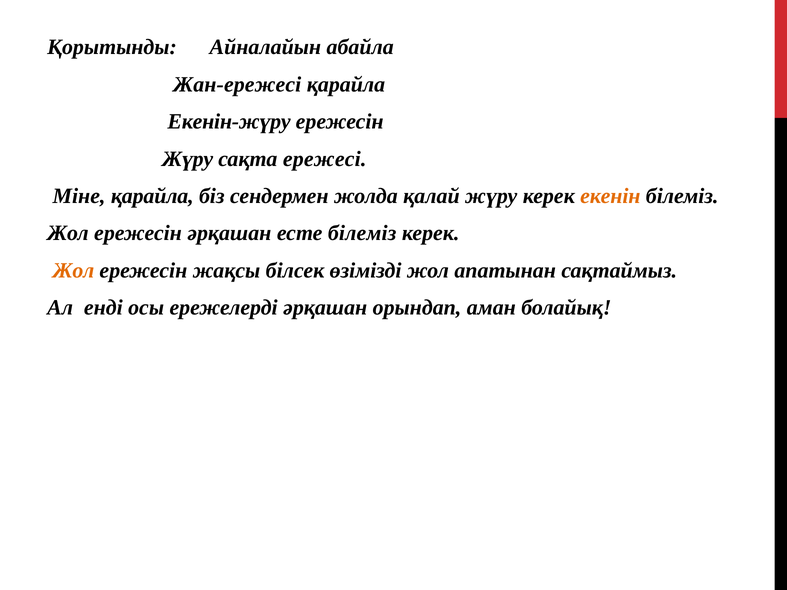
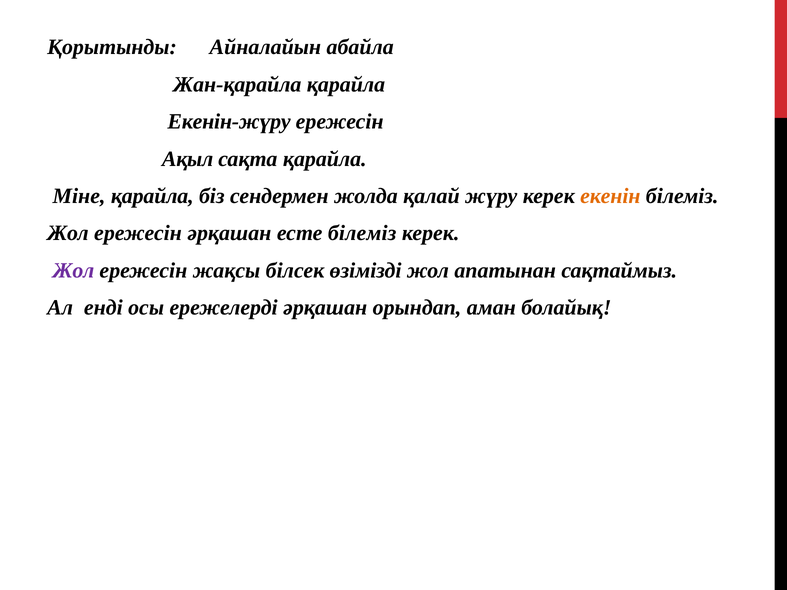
Жан-ережесі: Жан-ережесі -> Жан-қарайла
Жүру at (188, 159): Жүру -> Ақыл
сақта ережесі: ережесі -> қарайла
Жол at (73, 271) colour: orange -> purple
